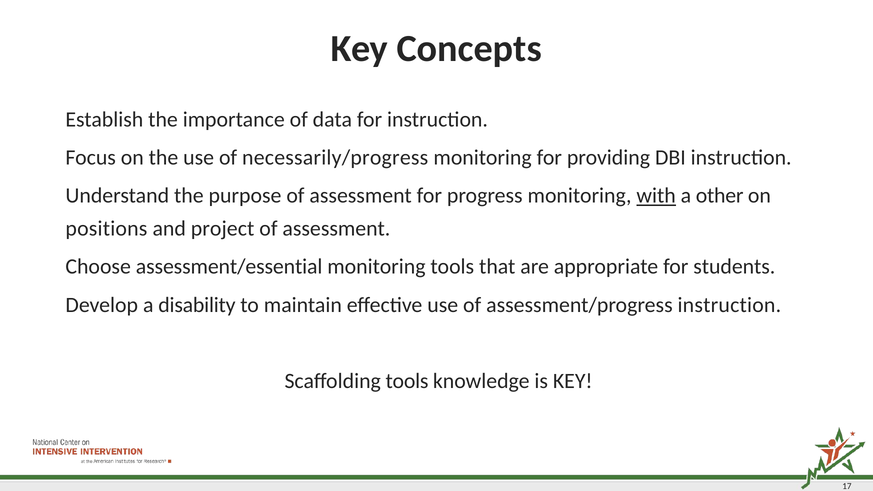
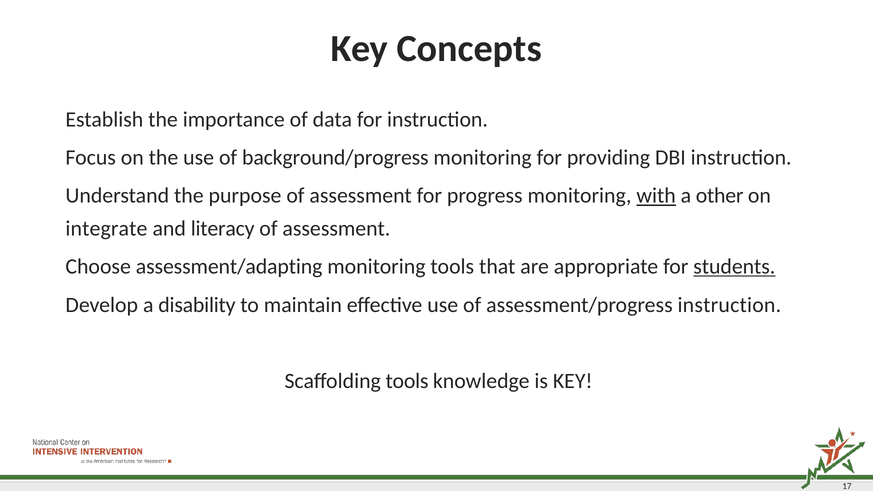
necessarily/progress: necessarily/progress -> background/progress
positions: positions -> integrate
project: project -> literacy
assessment/essential: assessment/essential -> assessment/adapting
students underline: none -> present
